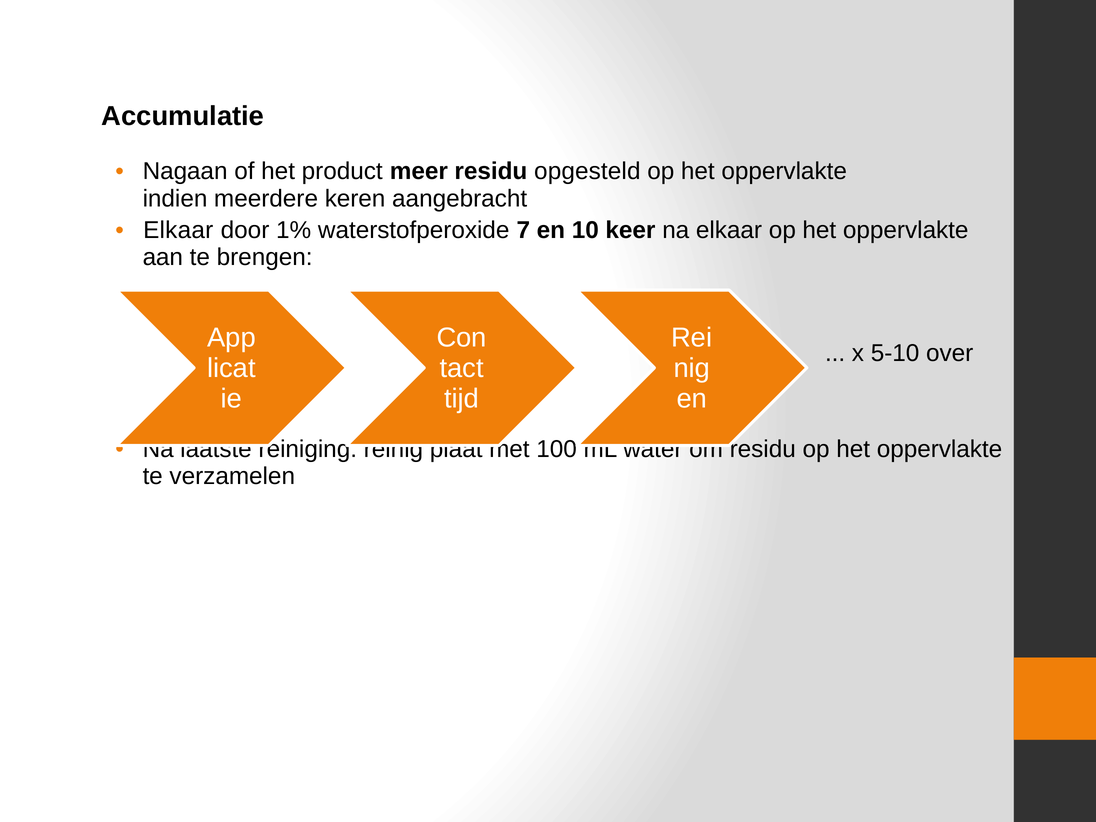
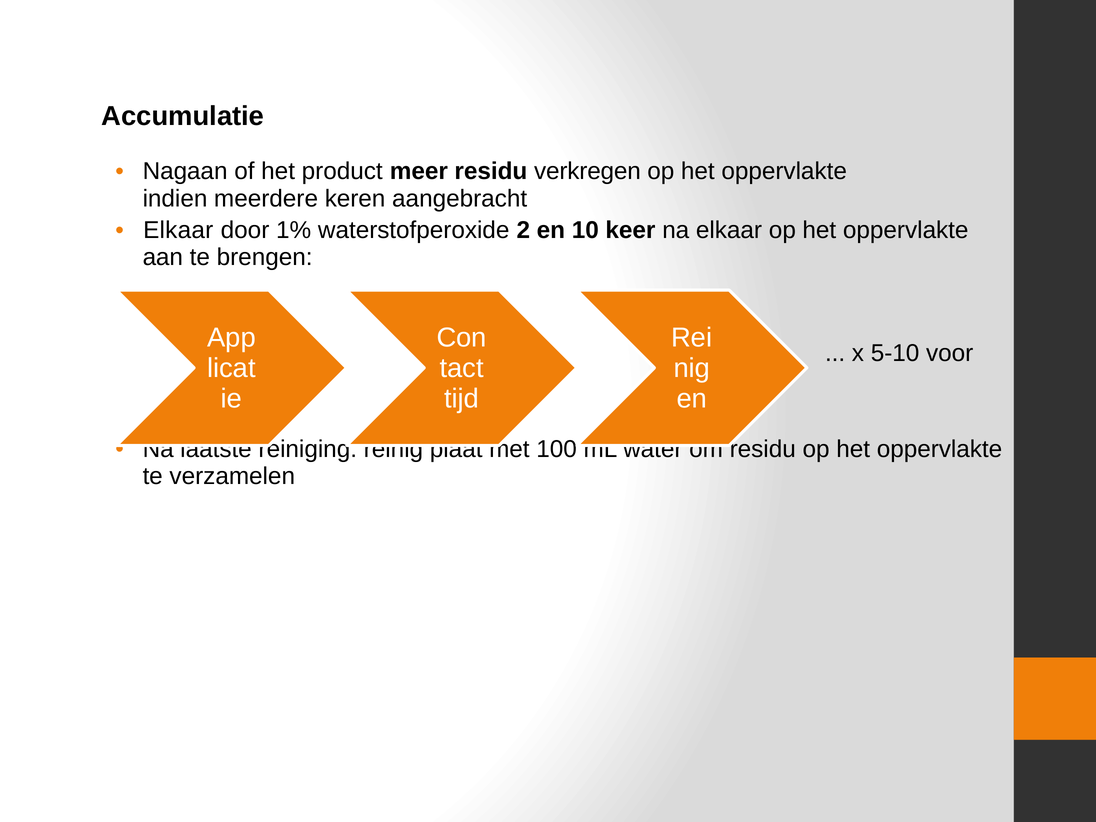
opgesteld: opgesteld -> verkregen
7: 7 -> 2
over: over -> voor
